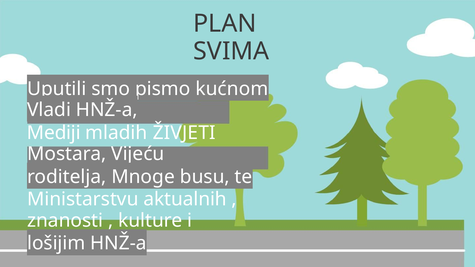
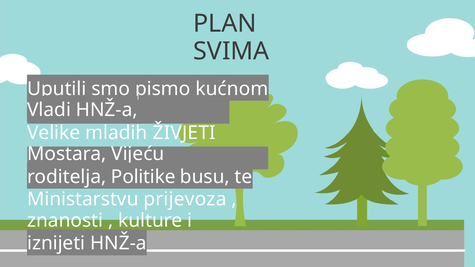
Mediji: Mediji -> Velike
Mnoge: Mnoge -> Politike
aktualnih: aktualnih -> prijevoza
lošijim: lošijim -> iznijeti
